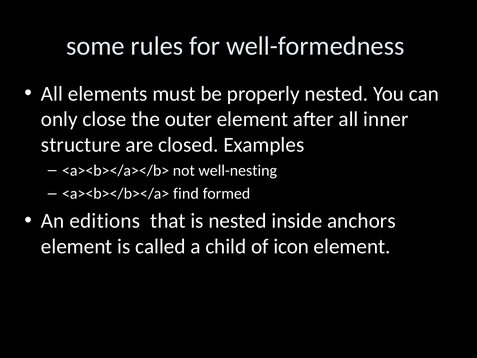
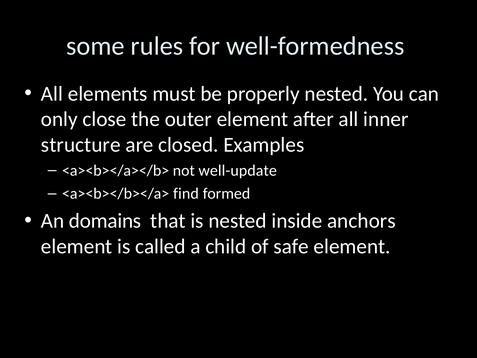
well-nesting: well-nesting -> well-update
editions: editions -> domains
icon: icon -> safe
